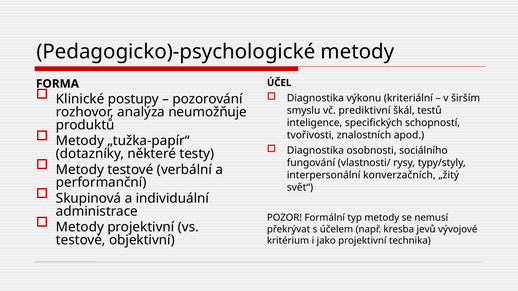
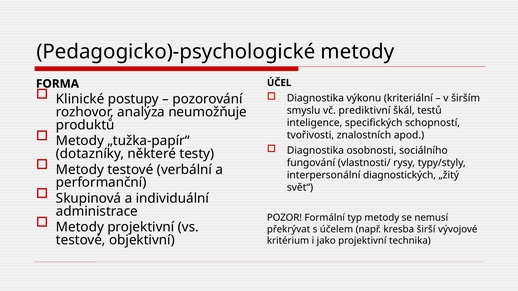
konverzačních: konverzačních -> diagnostických
jevů: jevů -> širší
